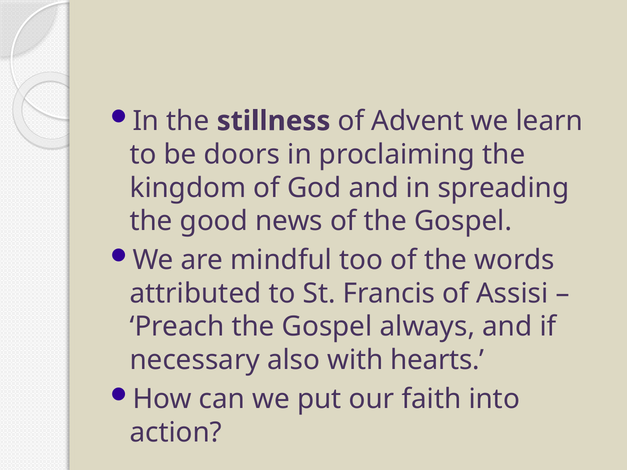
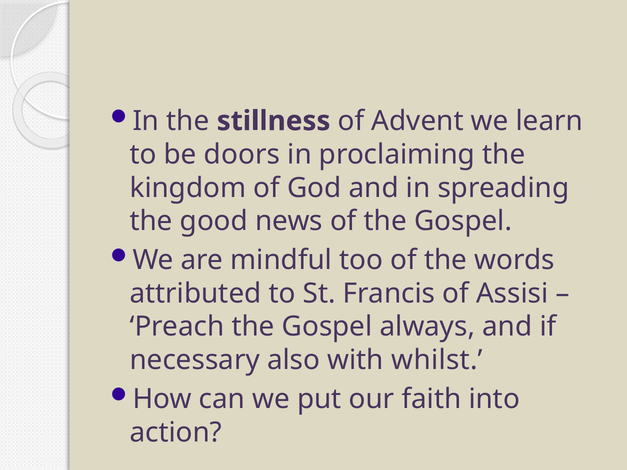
hearts: hearts -> whilst
